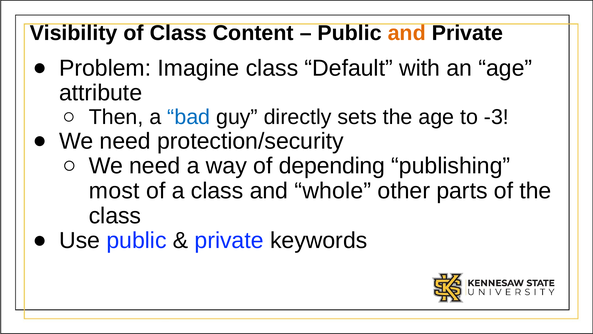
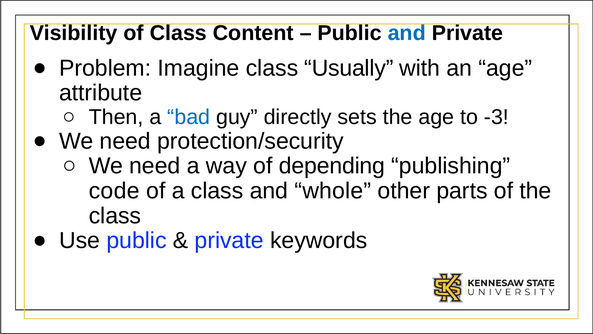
and at (407, 33) colour: orange -> blue
Default: Default -> Usually
most: most -> code
